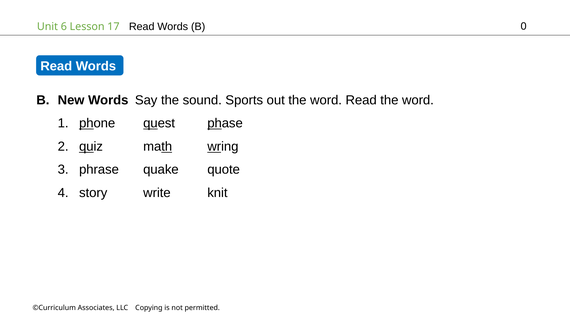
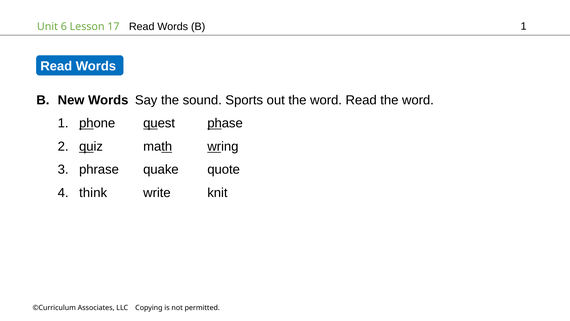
0 at (524, 26): 0 -> 1
story: story -> think
